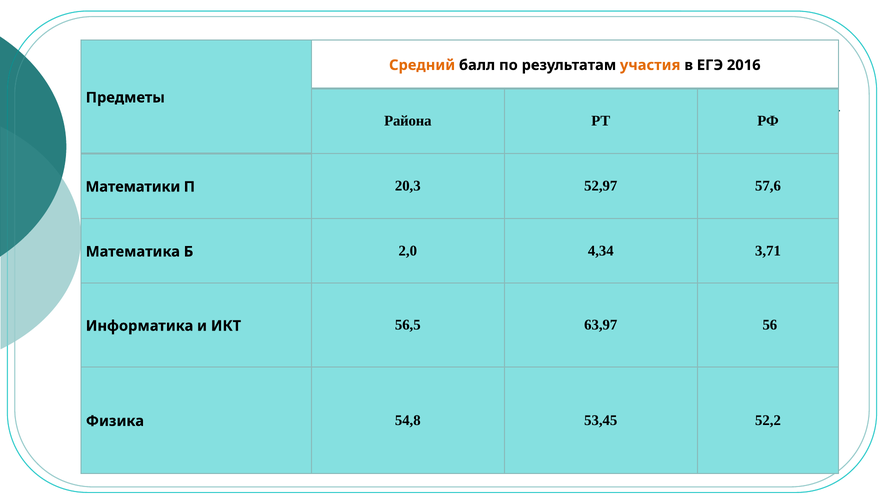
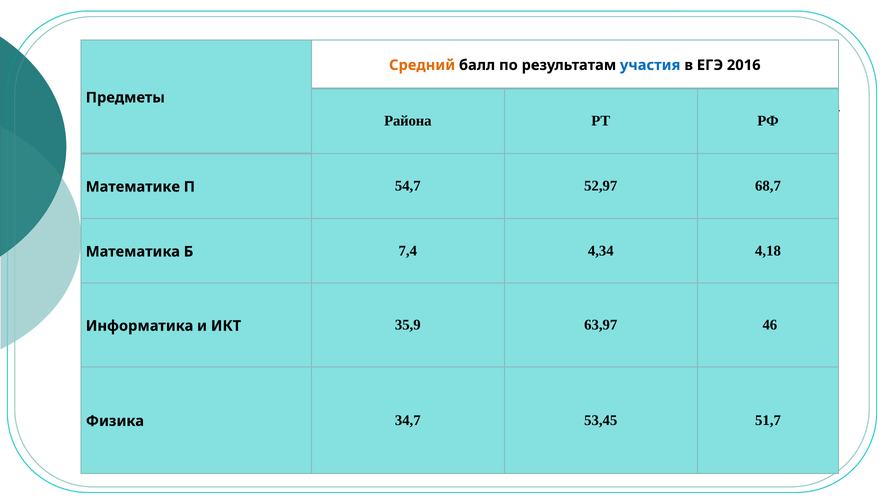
участия colour: orange -> blue
Математики: Математики -> Математике
20,3: 20,3 -> 54,7
57,6: 57,6 -> 68,7
2,0: 2,0 -> 7,4
3,71: 3,71 -> 4,18
56,5: 56,5 -> 35,9
56: 56 -> 46
54,8: 54,8 -> 34,7
52,2: 52,2 -> 51,7
